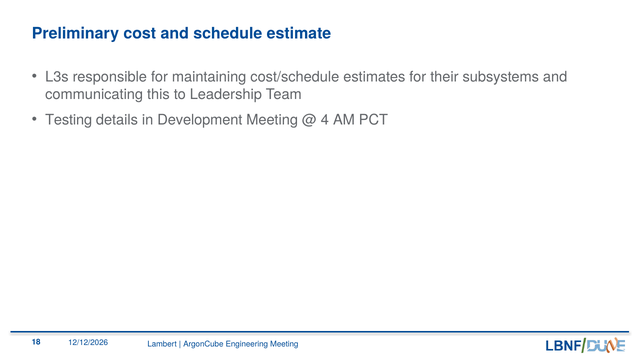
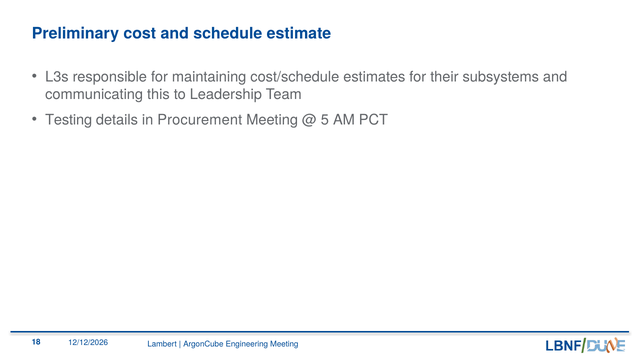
Development: Development -> Procurement
4: 4 -> 5
